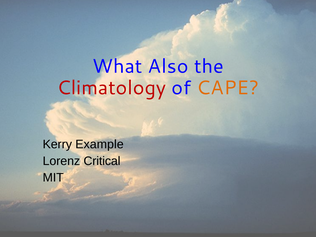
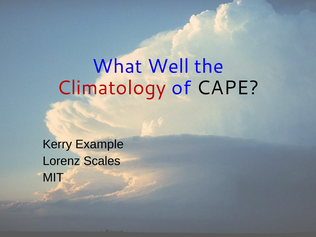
Also: Also -> Well
CAPE colour: orange -> black
Critical: Critical -> Scales
